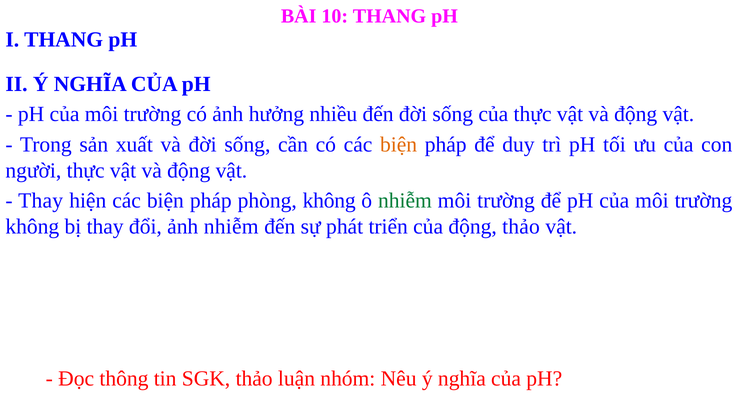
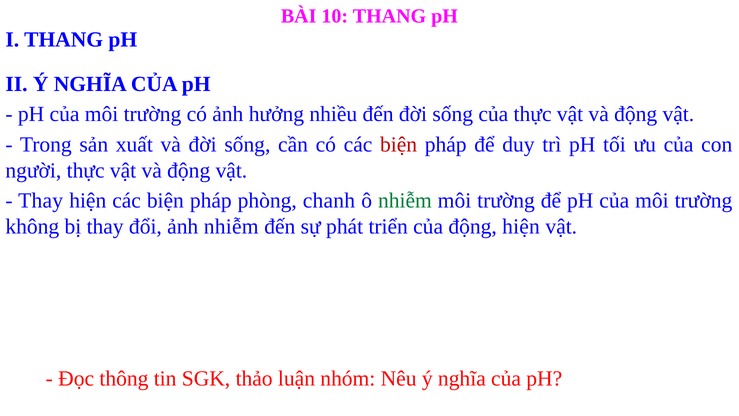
biện at (399, 144) colour: orange -> red
phòng không: không -> chanh
động thảo: thảo -> hiện
